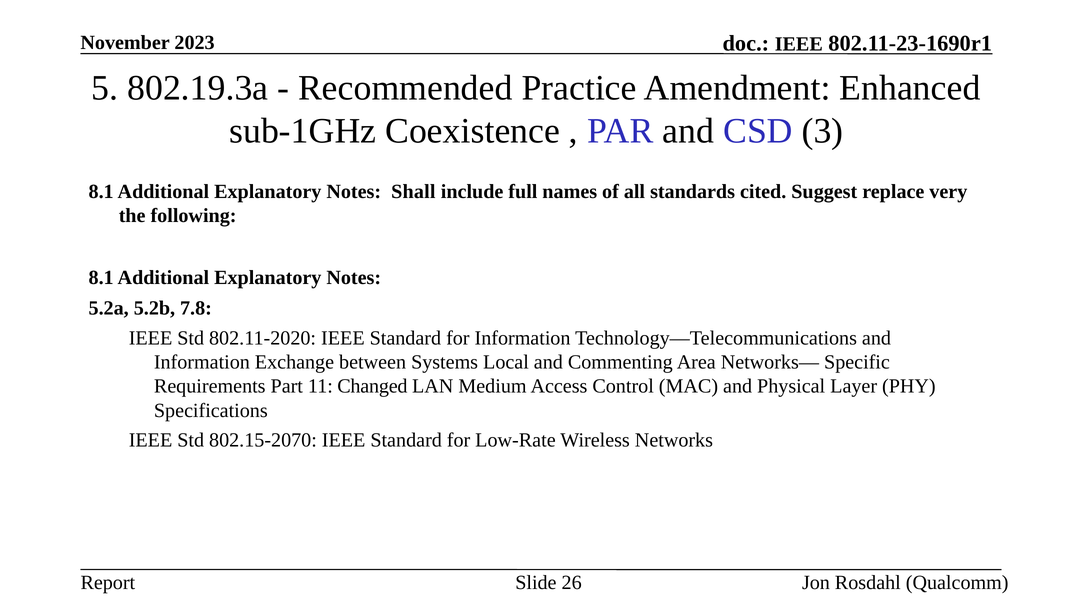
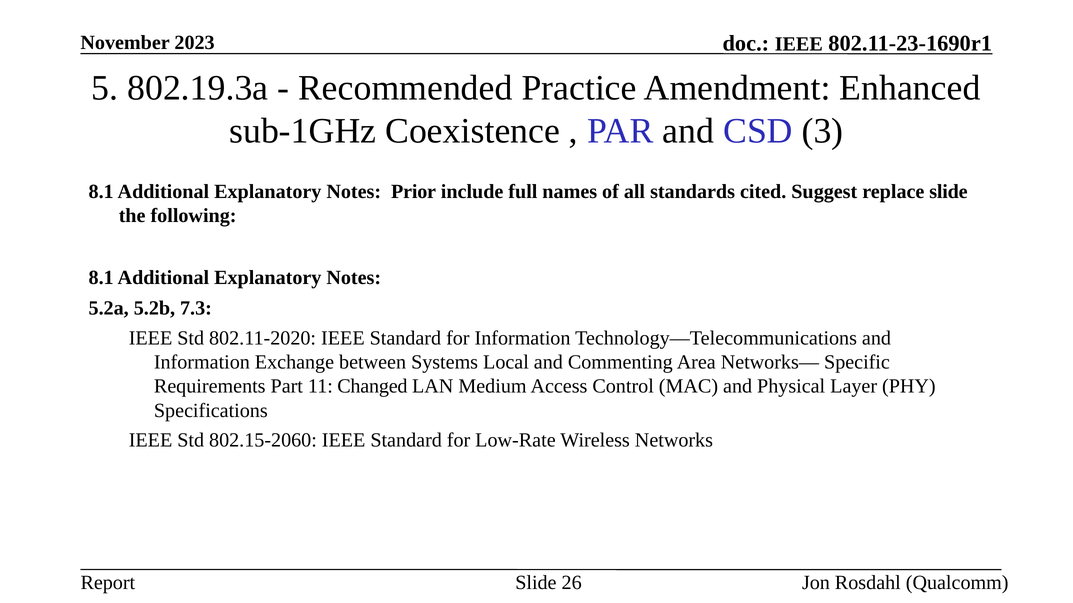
Shall: Shall -> Prior
replace very: very -> slide
7.8: 7.8 -> 7.3
802.15-2070: 802.15-2070 -> 802.15-2060
